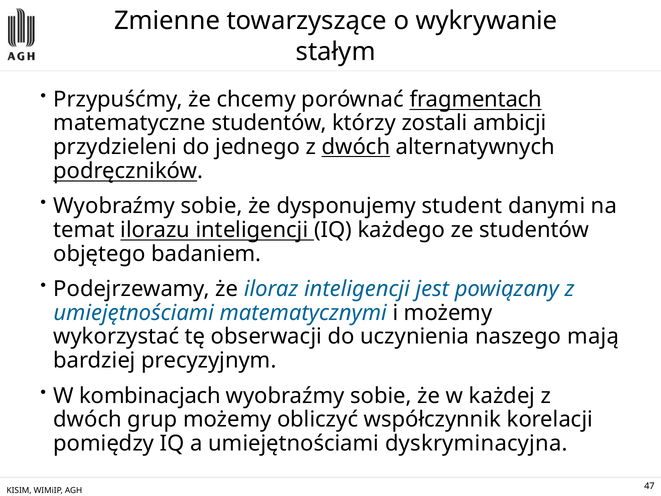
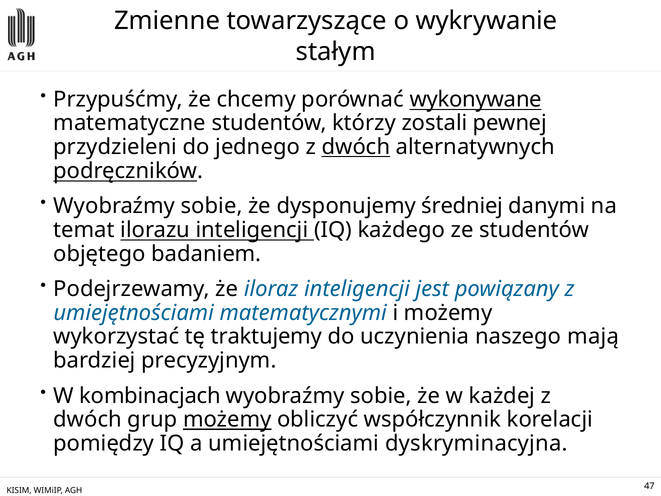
fragmentach: fragmentach -> wykonywane
ambicji: ambicji -> pewnej
student: student -> średniej
obserwacji: obserwacji -> traktujemy
możemy at (227, 419) underline: none -> present
